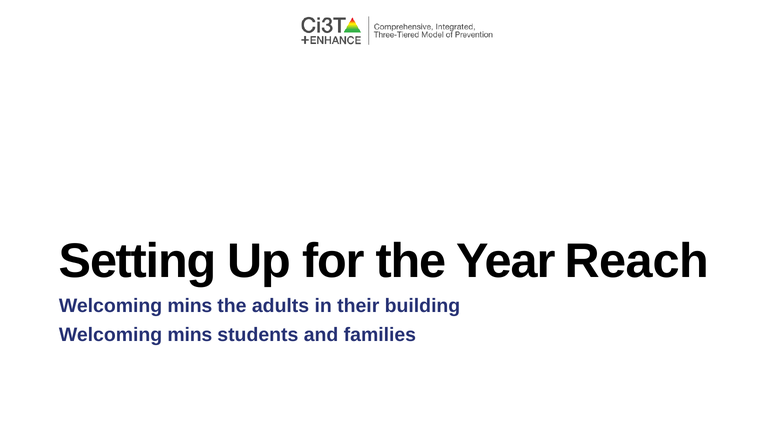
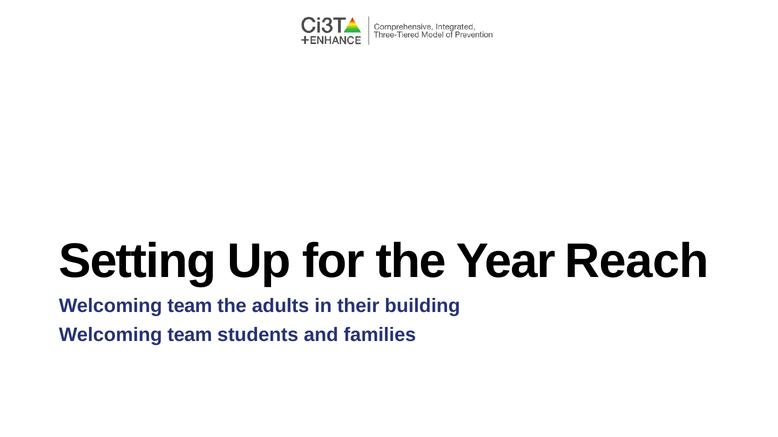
mins at (190, 306): mins -> team
mins at (190, 335): mins -> team
